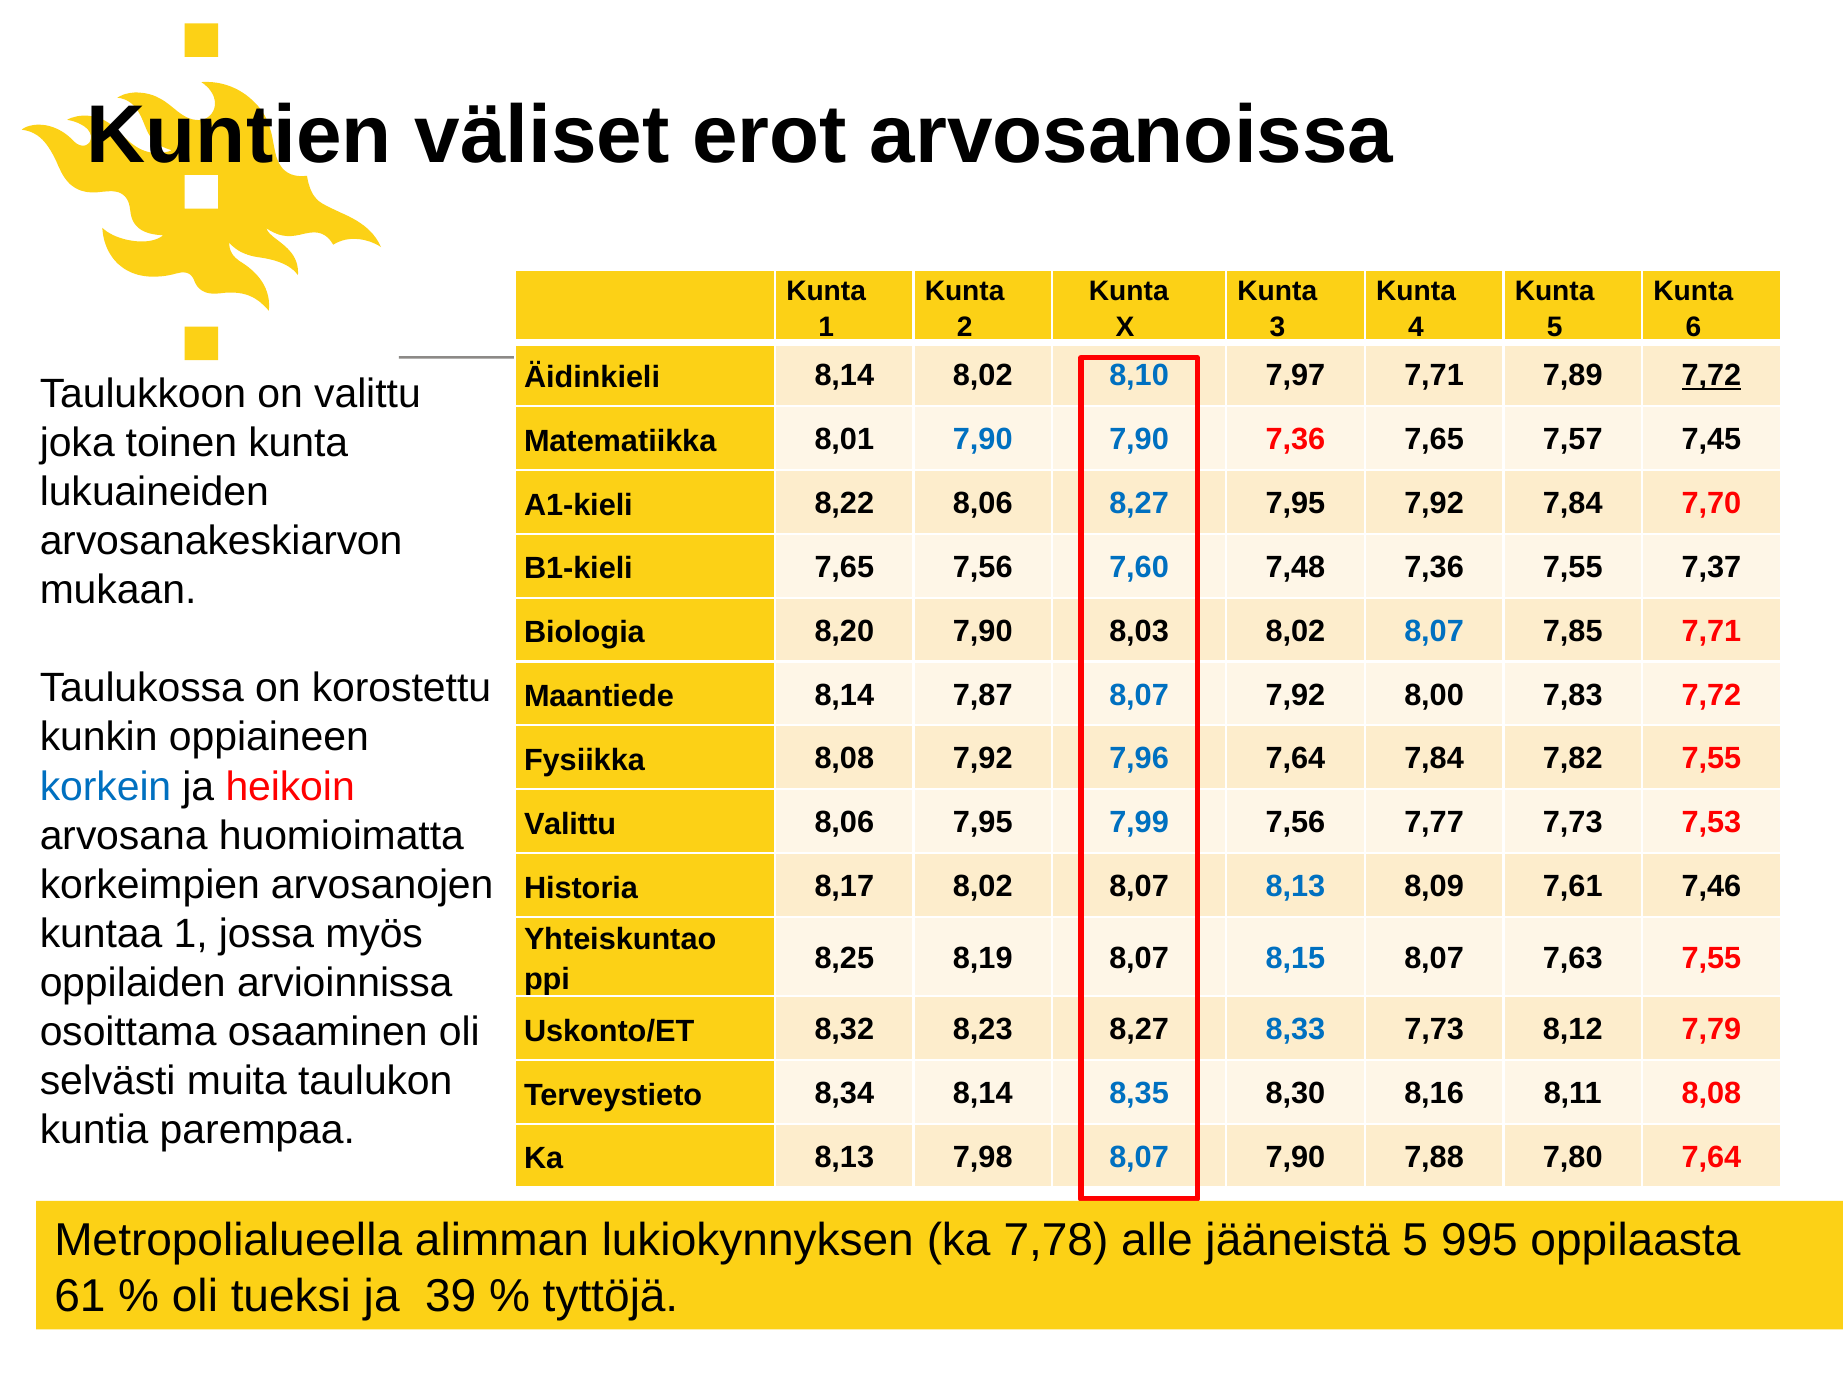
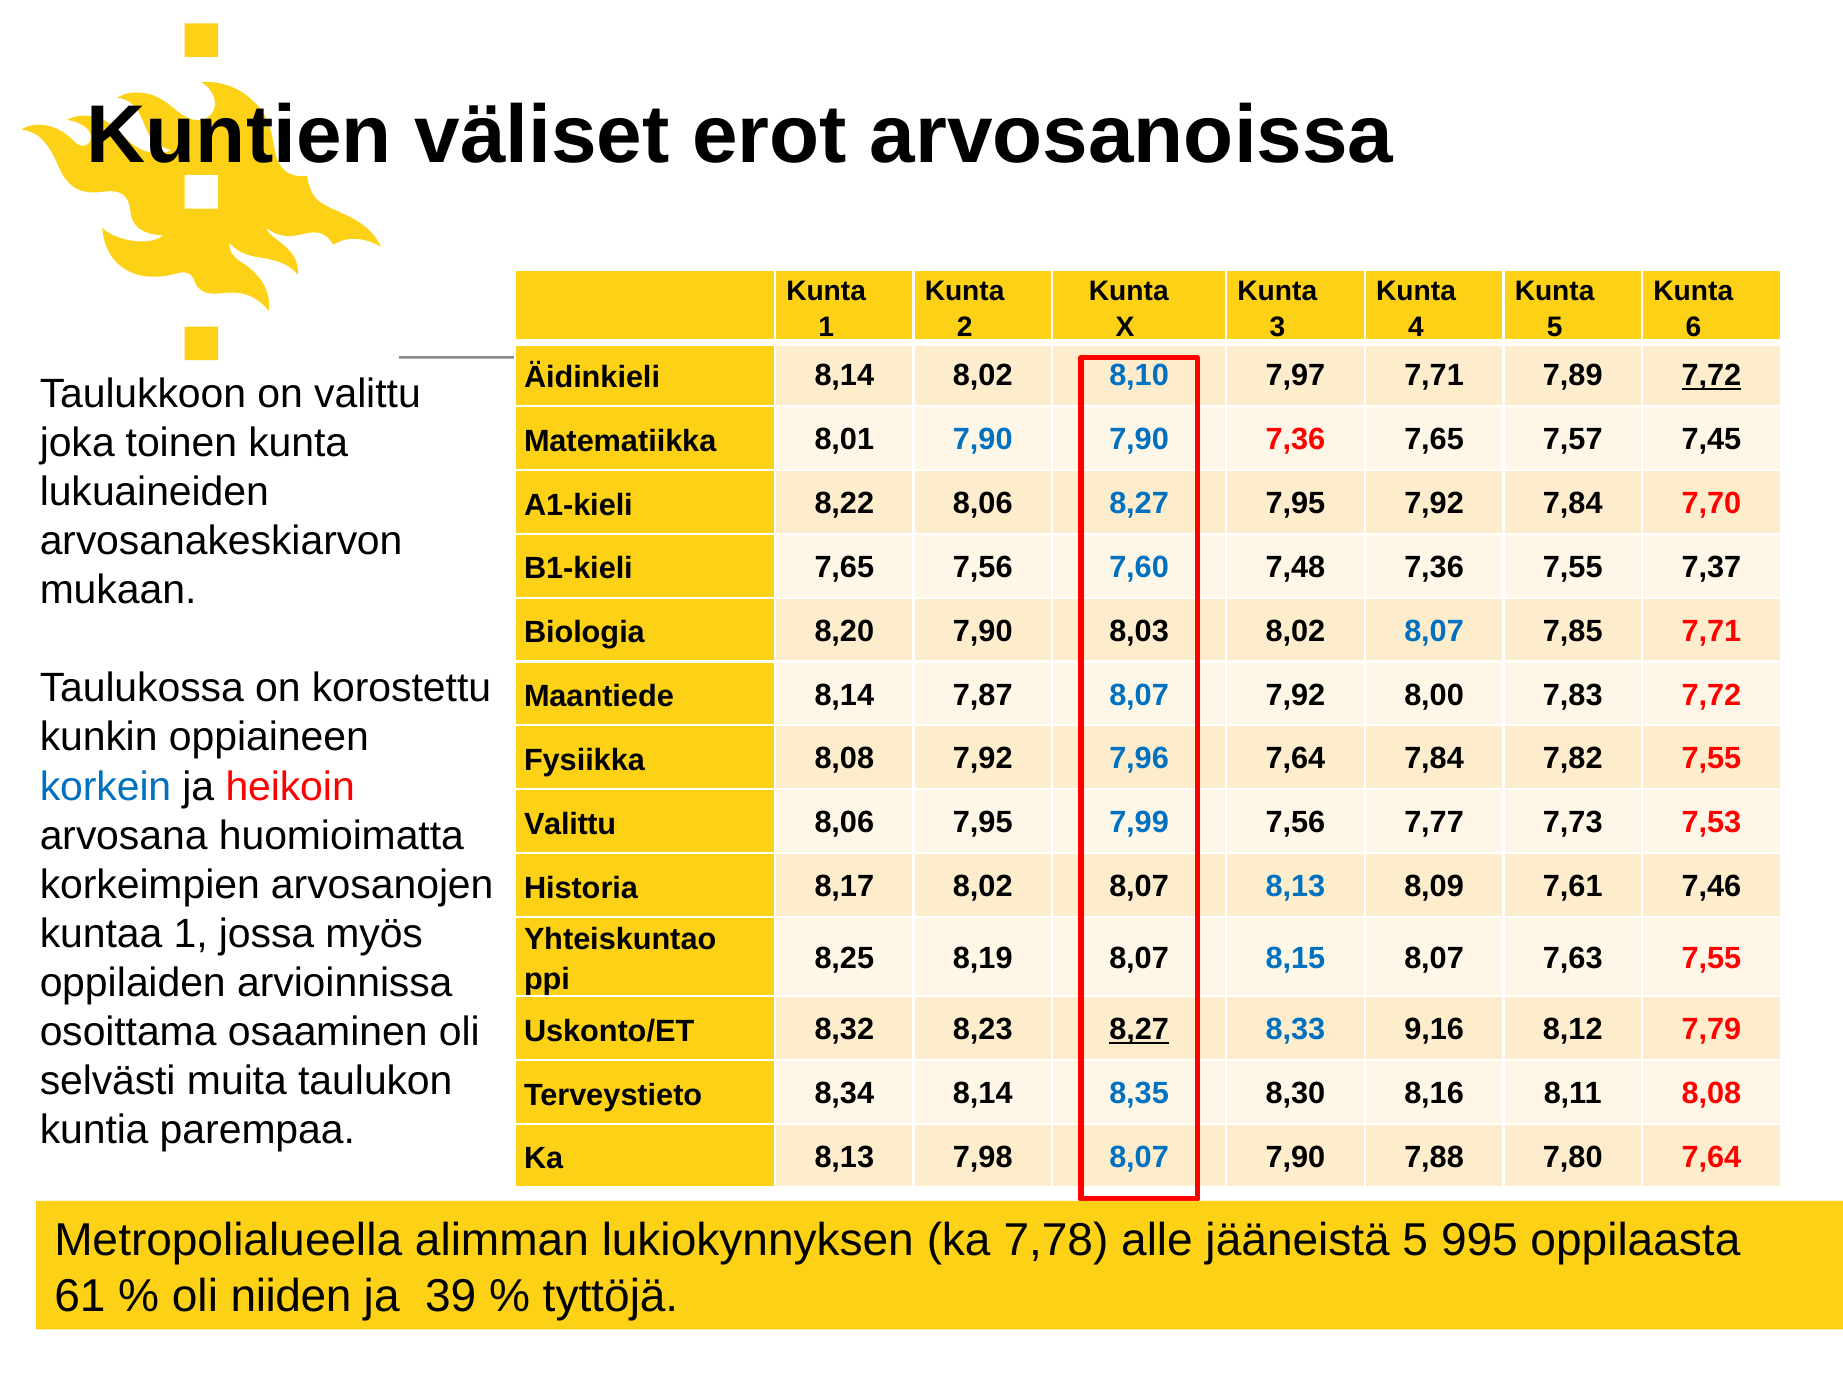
8,27 at (1139, 1030) underline: none -> present
8,33 7,73: 7,73 -> 9,16
tueksi: tueksi -> niiden
